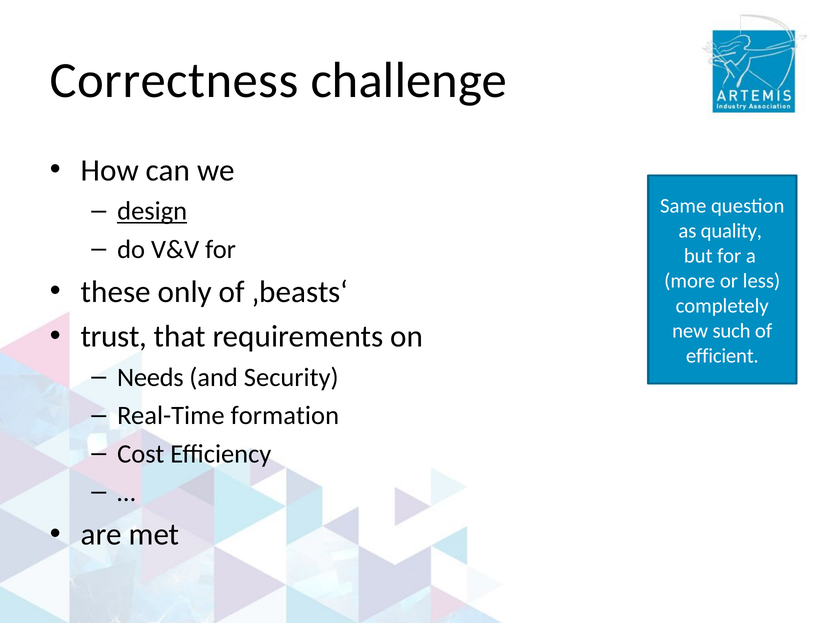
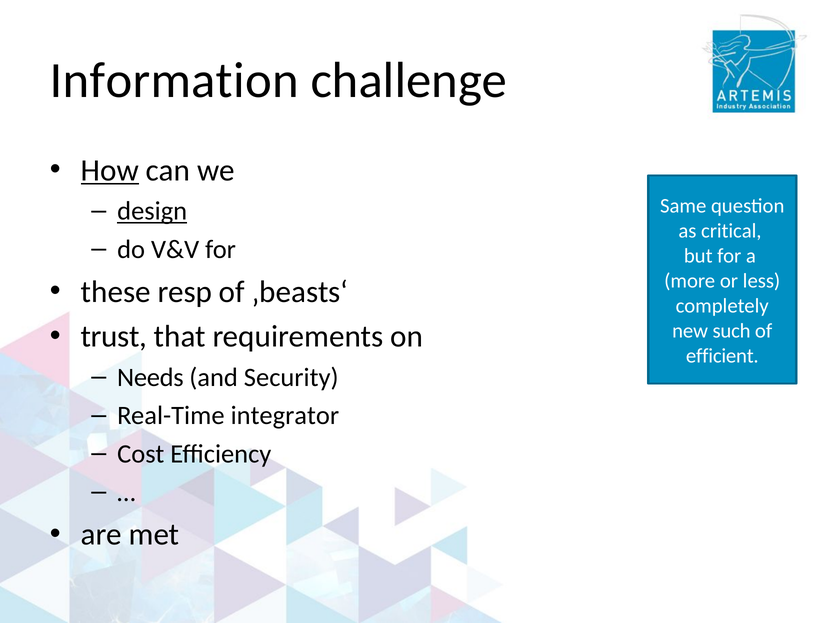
Correctness: Correctness -> Information
How underline: none -> present
quality: quality -> critical
only: only -> resp
formation: formation -> integrator
